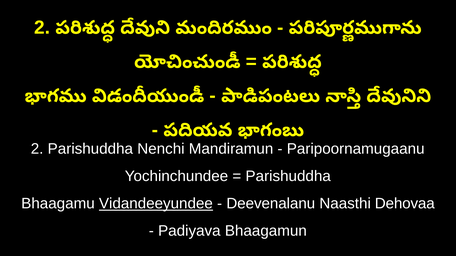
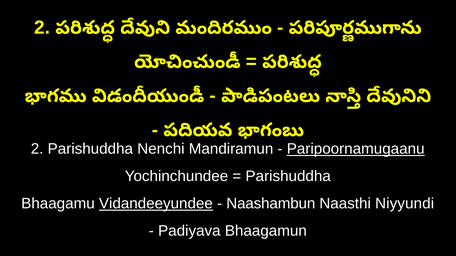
Paripoornamugaanu underline: none -> present
Deevenalanu: Deevenalanu -> Naashambun
Dehovaa: Dehovaa -> Niyyundi
